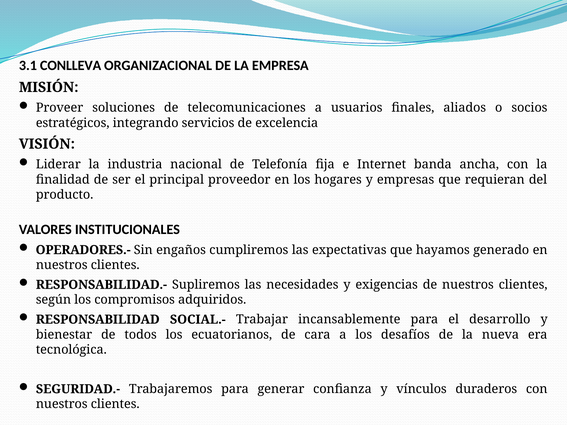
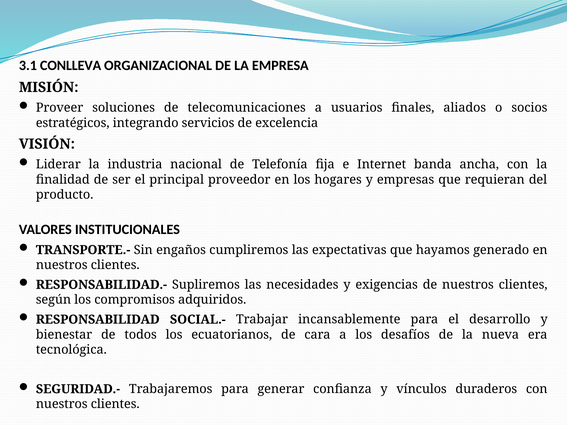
OPERADORES.-: OPERADORES.- -> TRANSPORTE.-
